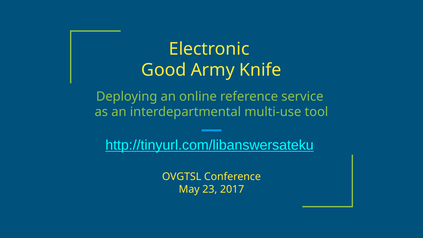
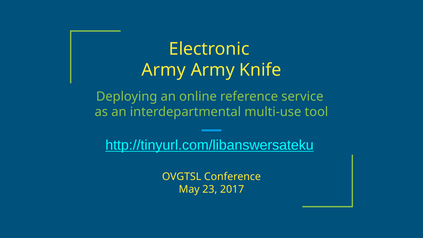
Good at (164, 70): Good -> Army
